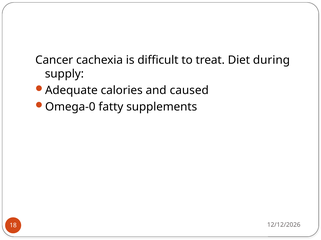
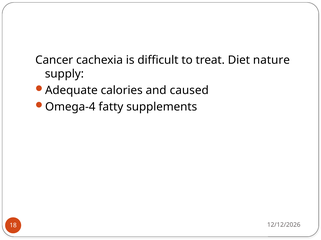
during: during -> nature
Omega-0: Omega-0 -> Omega-4
